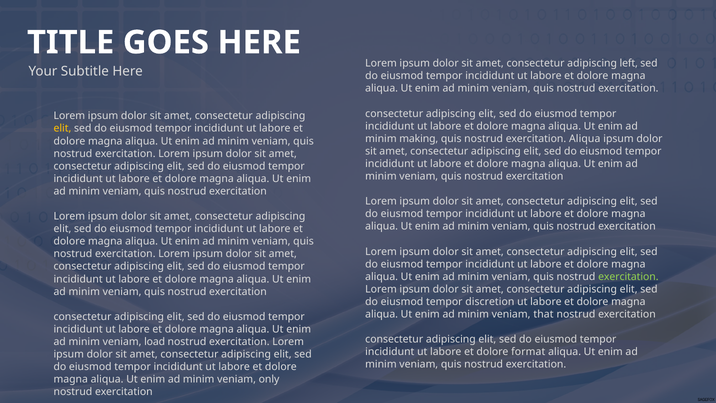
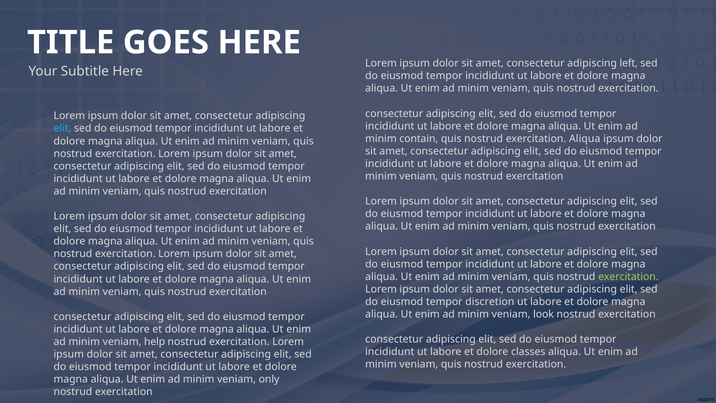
elit at (62, 128) colour: yellow -> light blue
making: making -> contain
that: that -> look
load: load -> help
format: format -> classes
